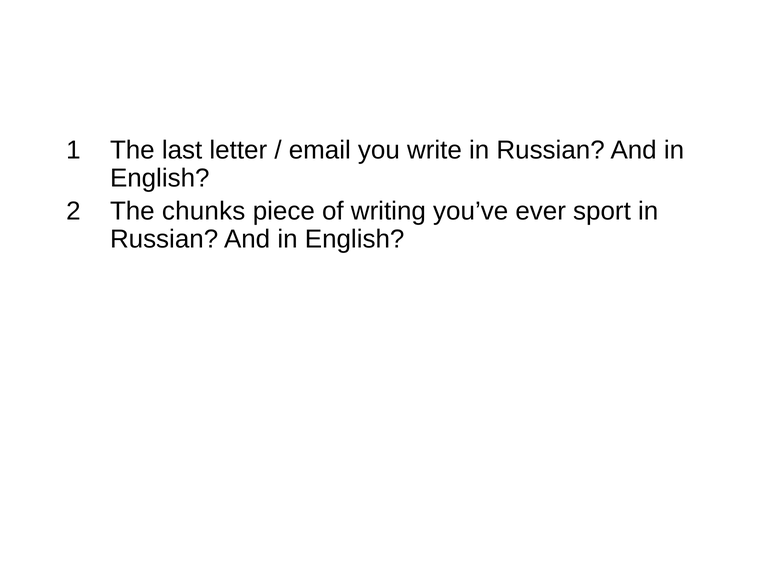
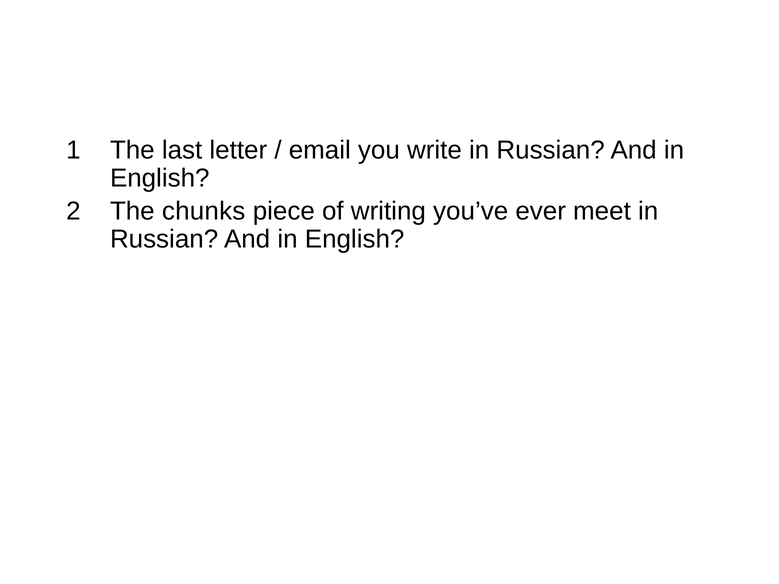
sport: sport -> meet
